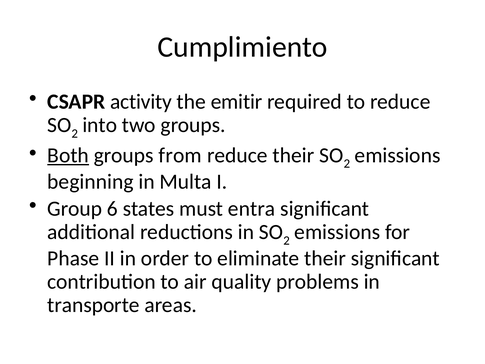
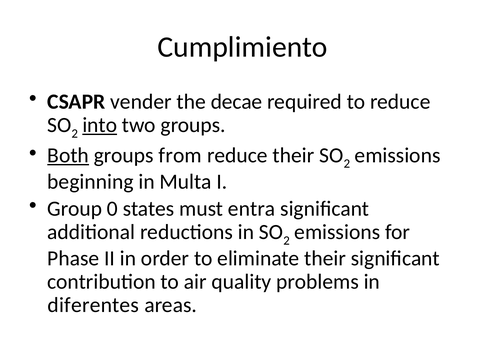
activity: activity -> vender
emitir: emitir -> decae
into underline: none -> present
6: 6 -> 0
transporte: transporte -> diferentes
